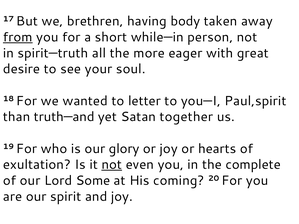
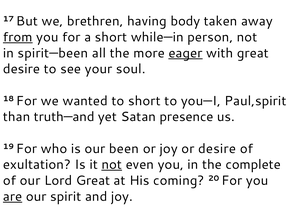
spirit—truth: spirit—truth -> spirit—been
eager underline: none -> present
to letter: letter -> short
together: together -> presence
glory: glory -> been
or hearts: hearts -> desire
Lord Some: Some -> Great
are underline: none -> present
